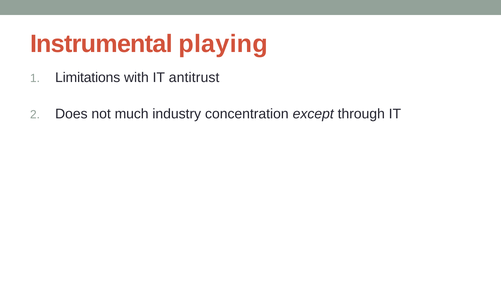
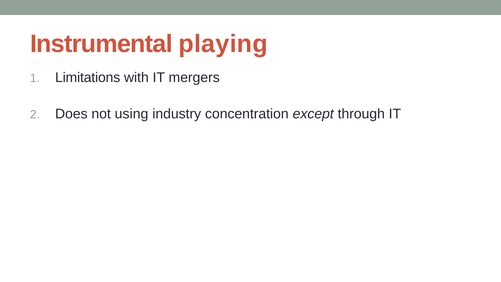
antitrust: antitrust -> mergers
much: much -> using
